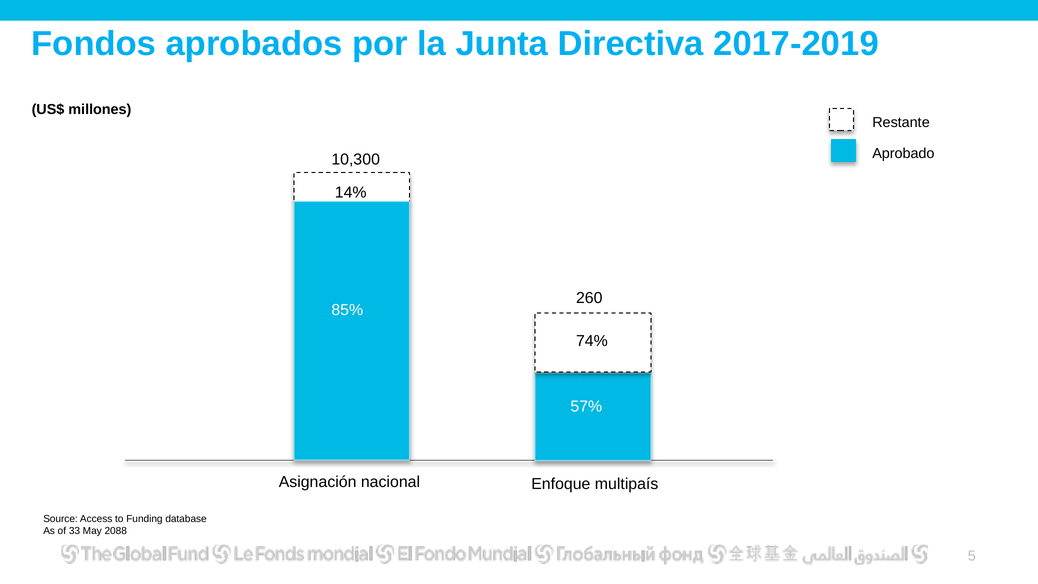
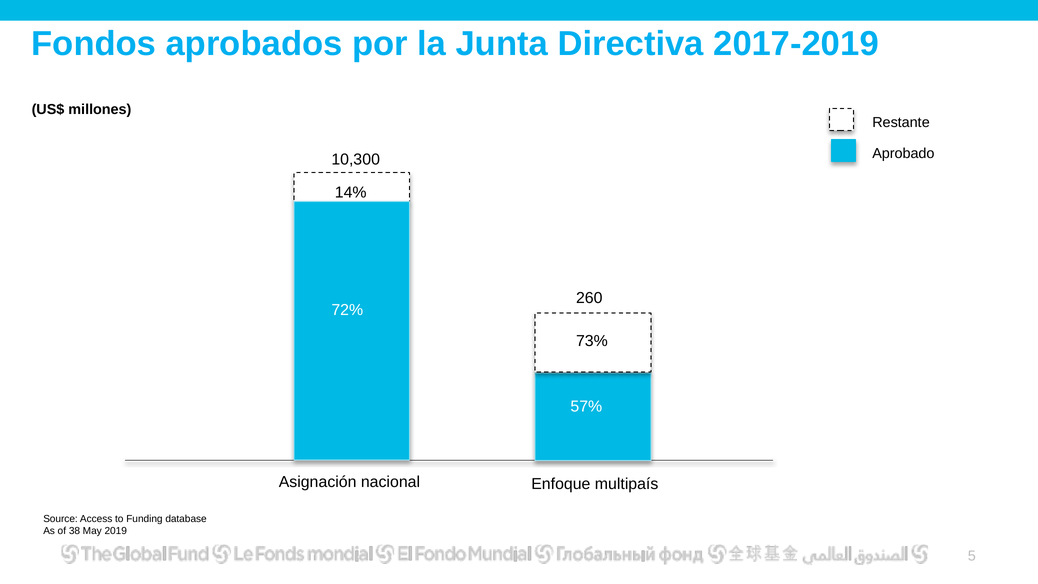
85%: 85% -> 72%
74%: 74% -> 73%
33: 33 -> 38
2088: 2088 -> 2019
